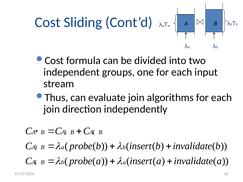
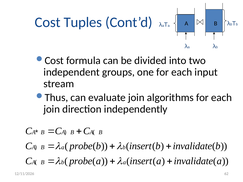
Sliding: Sliding -> Tuples
